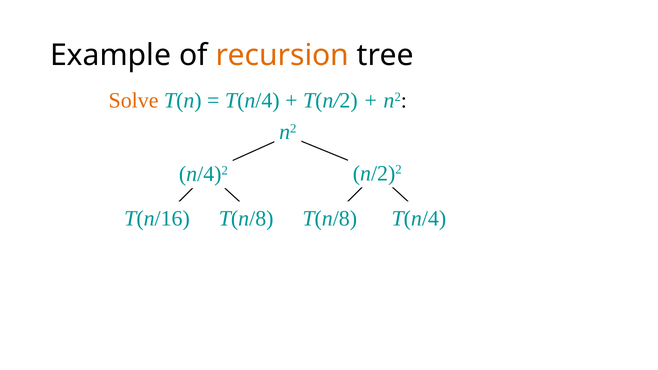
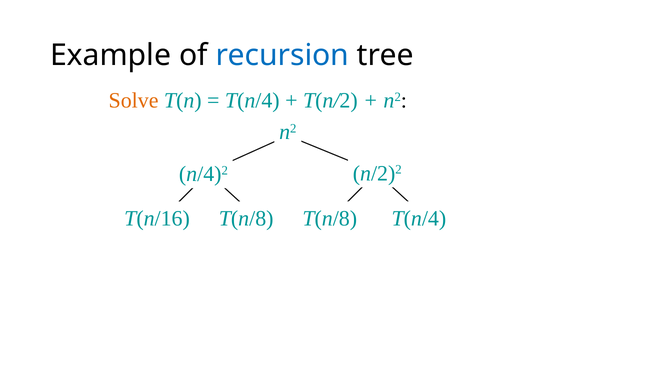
recursion colour: orange -> blue
